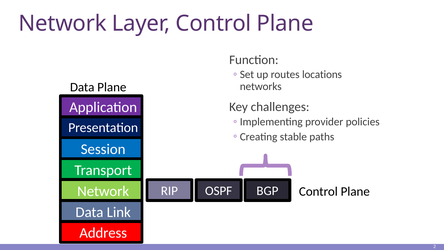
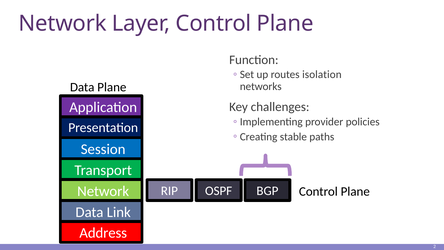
locations: locations -> isolation
